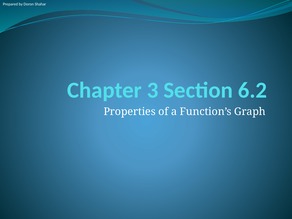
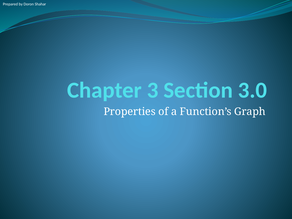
6.2: 6.2 -> 3.0
